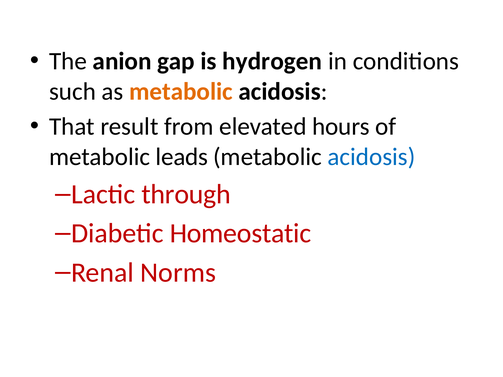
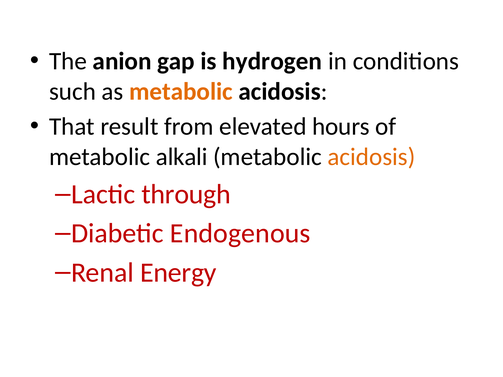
leads: leads -> alkali
acidosis at (371, 157) colour: blue -> orange
Homeostatic: Homeostatic -> Endogenous
Norms: Norms -> Energy
